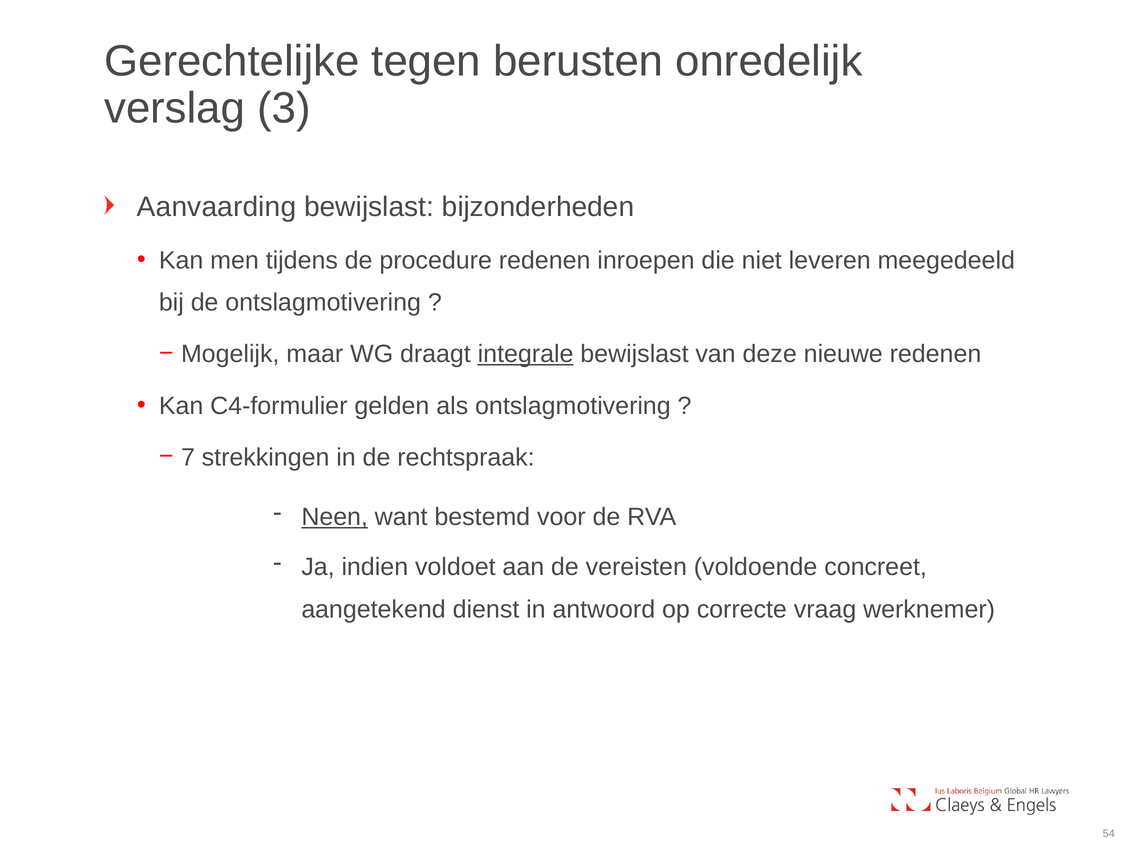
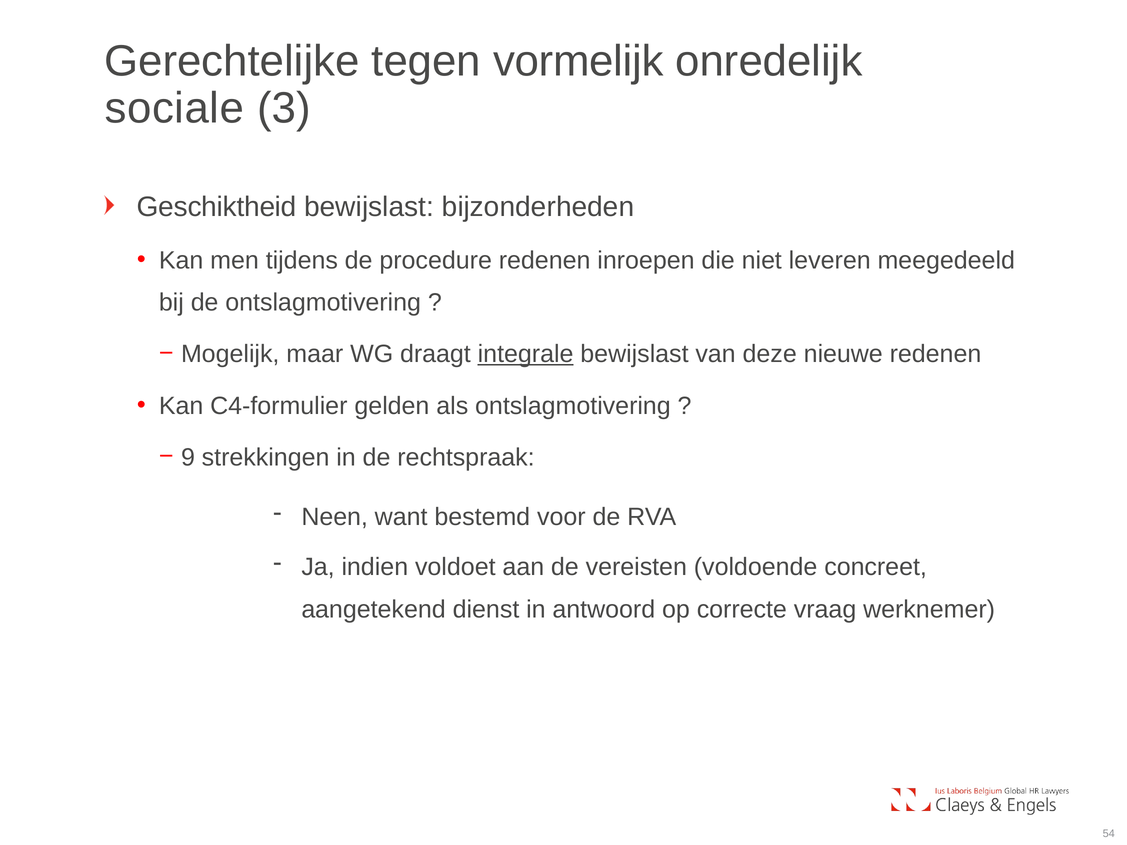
berusten: berusten -> vormelijk
verslag: verslag -> sociale
Aanvaarding: Aanvaarding -> Geschiktheid
7: 7 -> 9
Neen underline: present -> none
